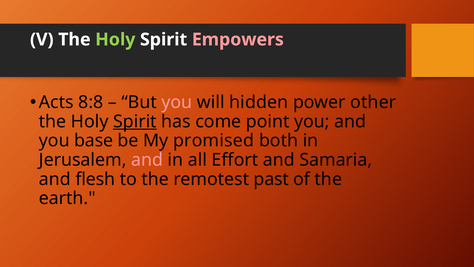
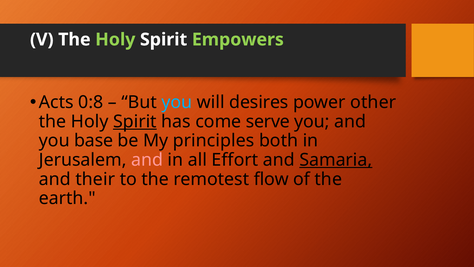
Empowers colour: pink -> light green
8:8: 8:8 -> 0:8
you at (177, 102) colour: pink -> light blue
hidden: hidden -> desires
point: point -> serve
promised: promised -> principles
Samaria underline: none -> present
flesh: flesh -> their
past: past -> flow
